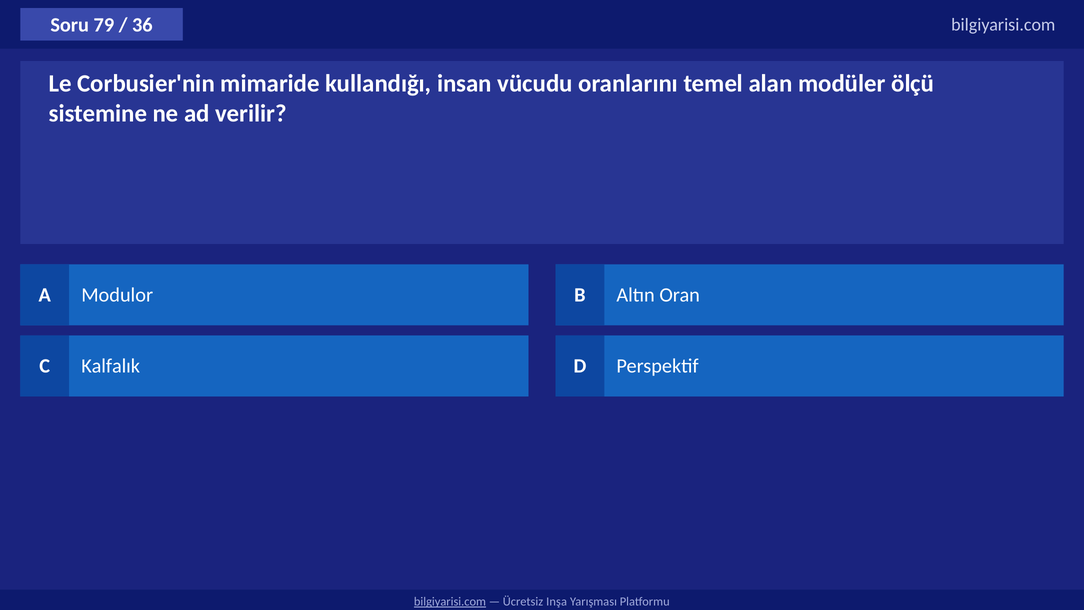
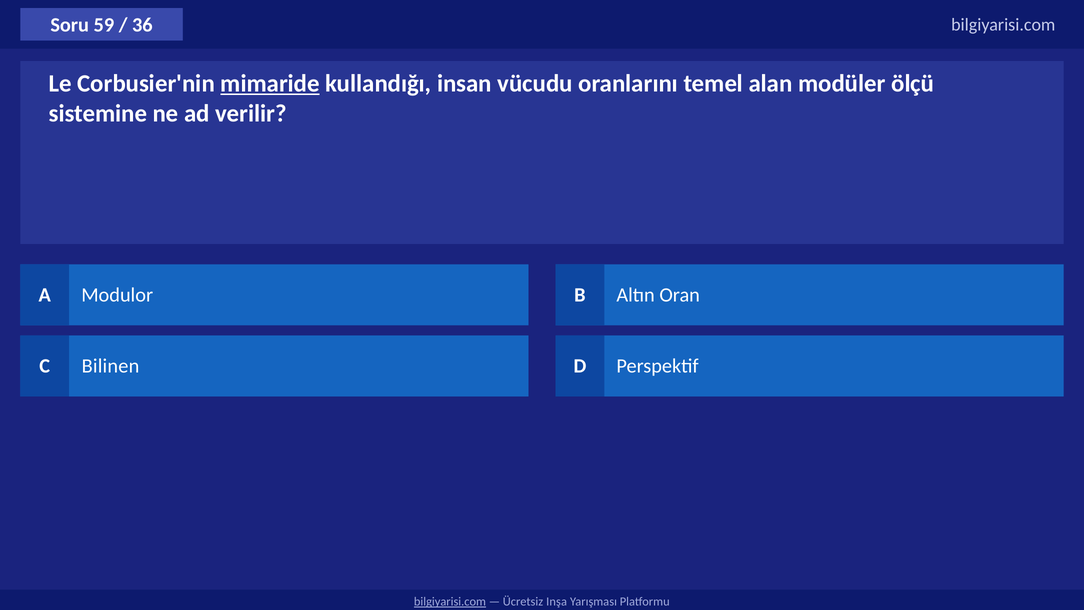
79: 79 -> 59
mimaride underline: none -> present
Kalfalık: Kalfalık -> Bilinen
